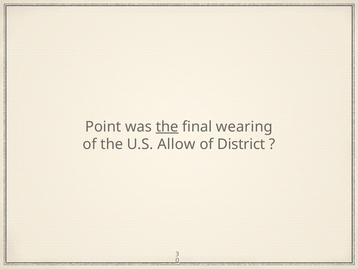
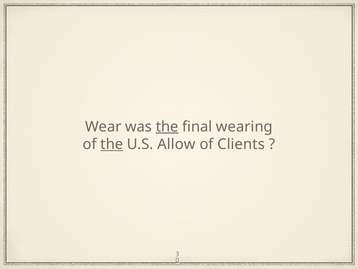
Point: Point -> Wear
the at (112, 144) underline: none -> present
District: District -> Clients
